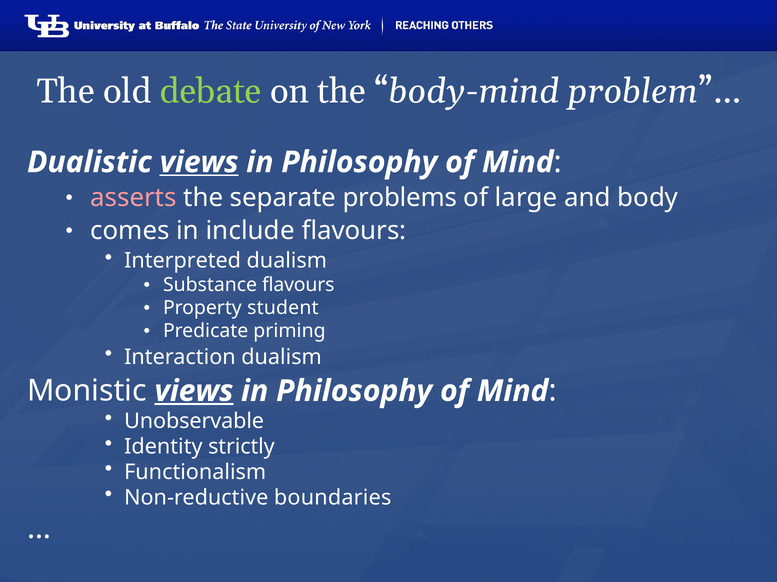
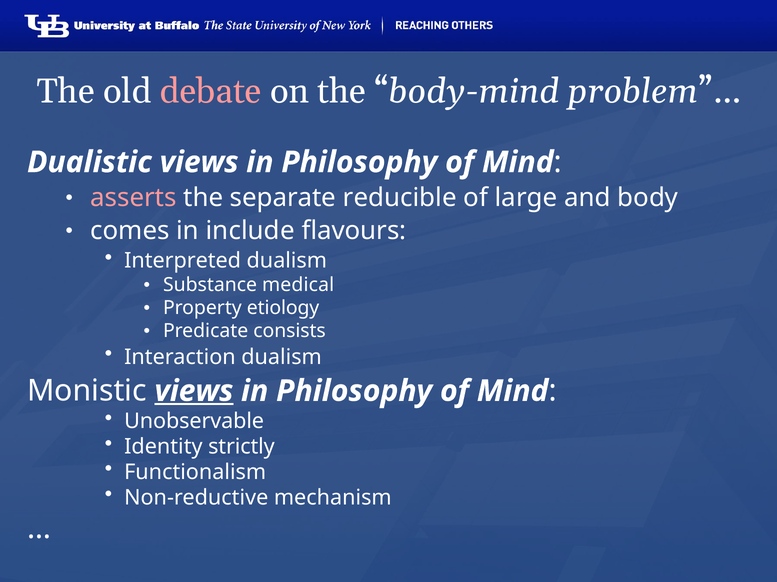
debate colour: light green -> pink
views at (199, 162) underline: present -> none
problems: problems -> reducible
Substance flavours: flavours -> medical
student: student -> etiology
priming: priming -> consists
boundaries: boundaries -> mechanism
